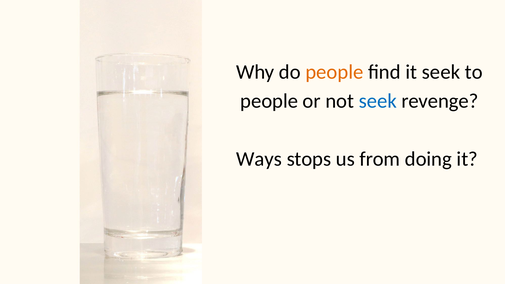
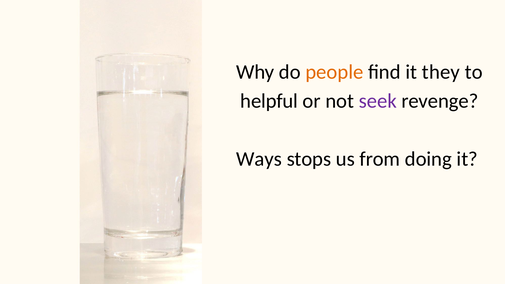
it seek: seek -> they
people at (269, 101): people -> helpful
seek at (378, 101) colour: blue -> purple
